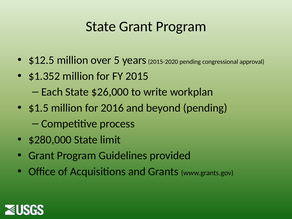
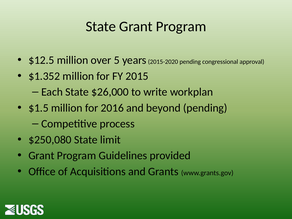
$280,000: $280,000 -> $250,080
